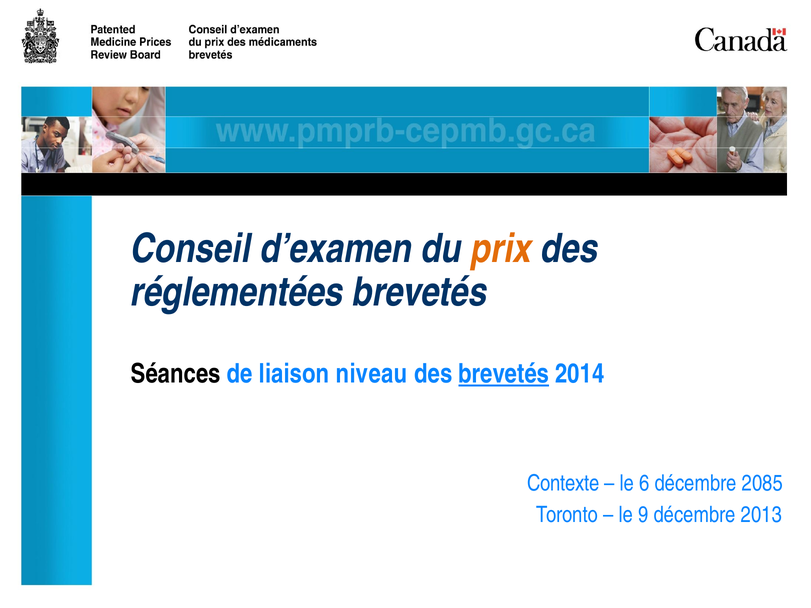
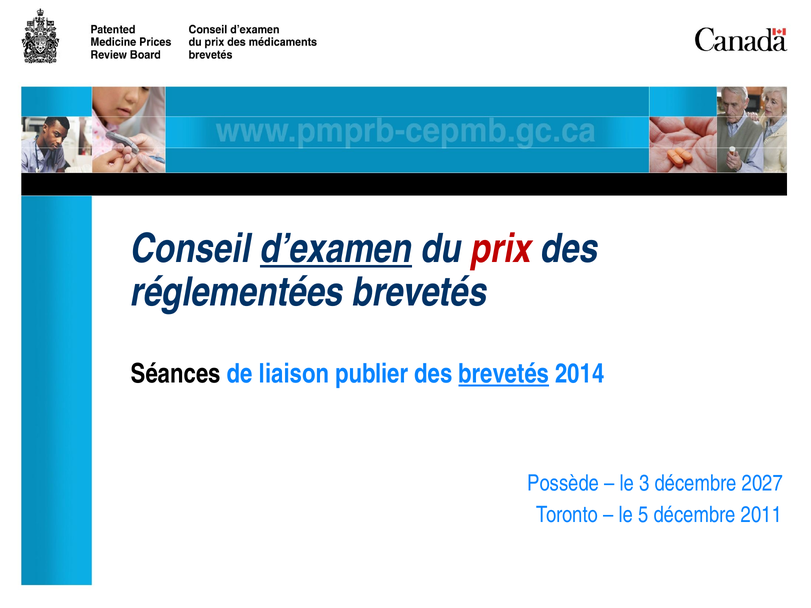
d’examen underline: none -> present
prix colour: orange -> red
niveau: niveau -> publier
Contexte: Contexte -> Possède
6: 6 -> 3
2085: 2085 -> 2027
9: 9 -> 5
2013: 2013 -> 2011
